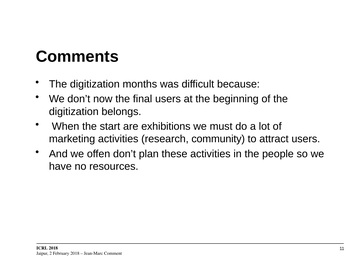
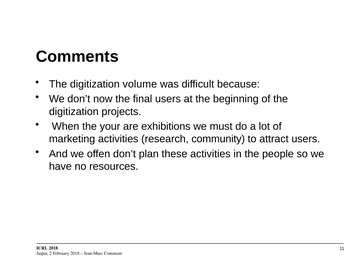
months: months -> volume
belongs: belongs -> projects
start: start -> your
